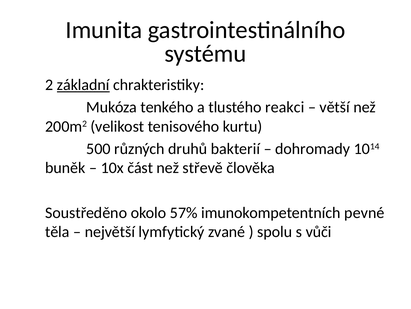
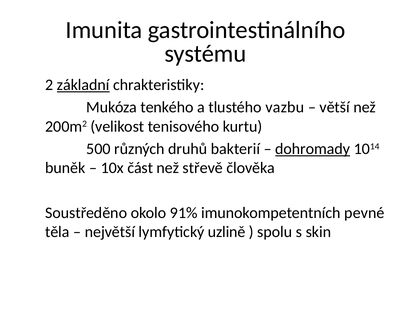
reakci: reakci -> vazbu
dohromady underline: none -> present
57%: 57% -> 91%
zvané: zvané -> uzlině
vůči: vůči -> skin
